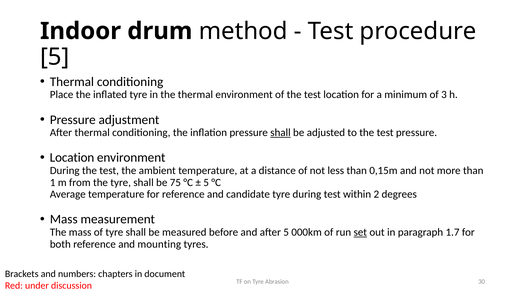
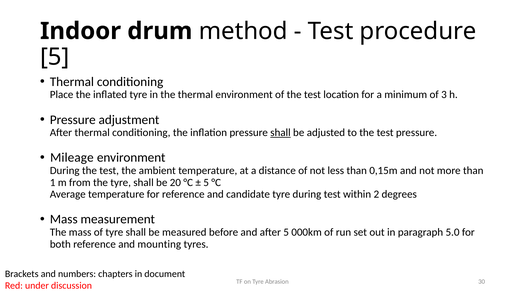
Location at (72, 158): Location -> Mileage
75: 75 -> 20
set underline: present -> none
1.7: 1.7 -> 5.0
